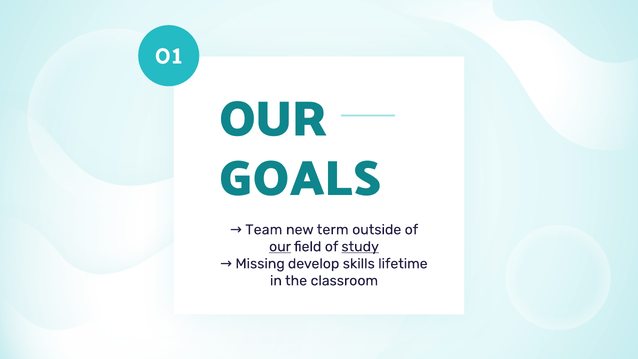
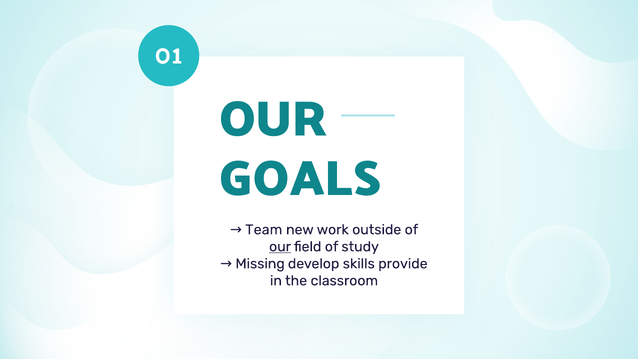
term: term -> work
study underline: present -> none
lifetime: lifetime -> provide
